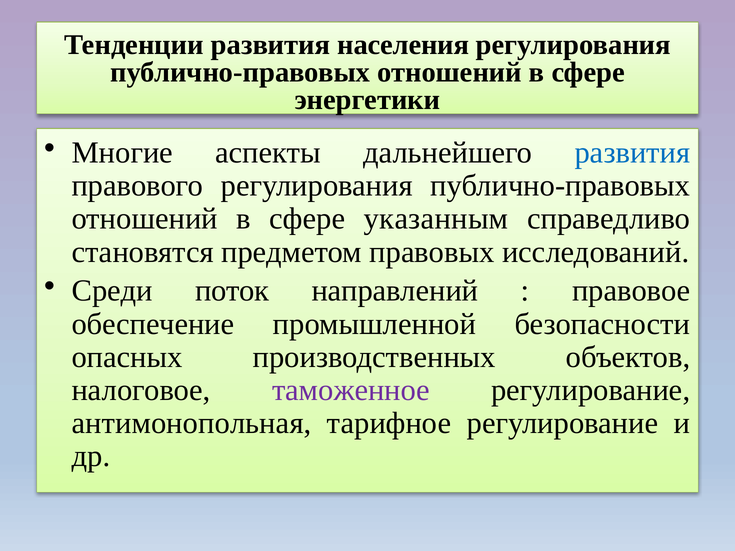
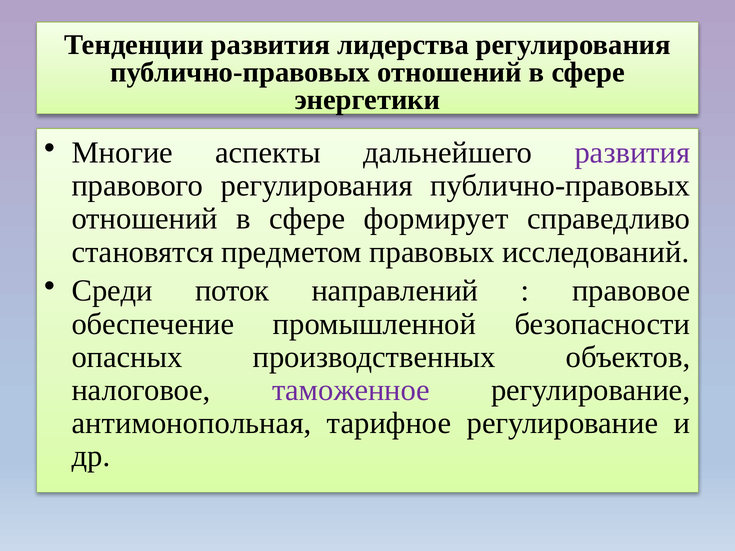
населения: населения -> лидерства
развития at (632, 153) colour: blue -> purple
указанным: указанным -> формирует
